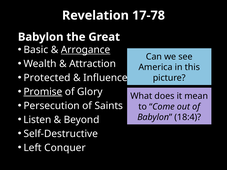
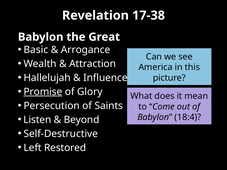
17-78: 17-78 -> 17-38
Arrogance underline: present -> none
Protected: Protected -> Hallelujah
Conquer: Conquer -> Restored
